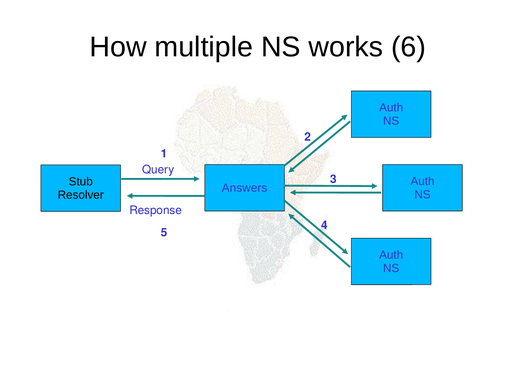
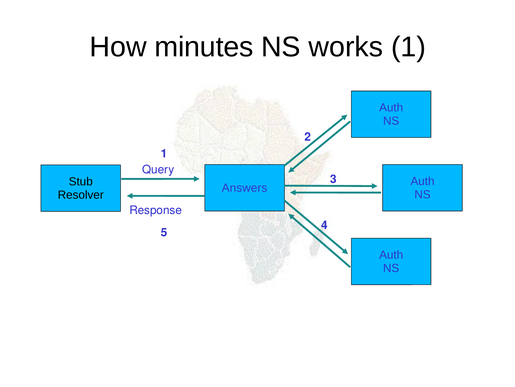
multiple: multiple -> minutes
works 6: 6 -> 1
